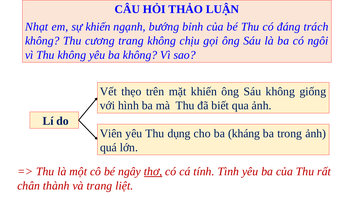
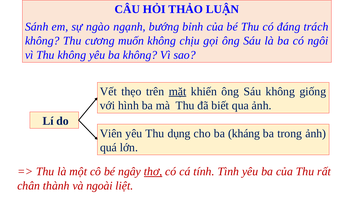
Nhạt: Nhạt -> Sánh
sự khiến: khiến -> ngào
cương trang: trang -> muốn
mặt underline: none -> present
và trang: trang -> ngoài
